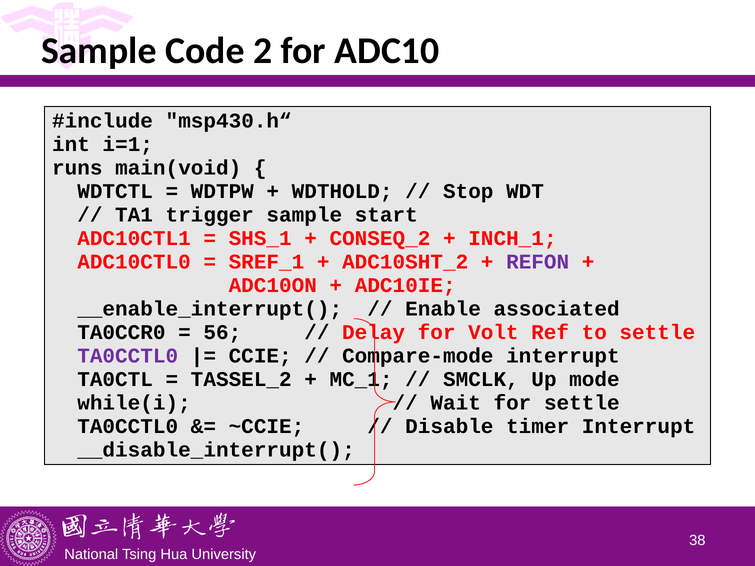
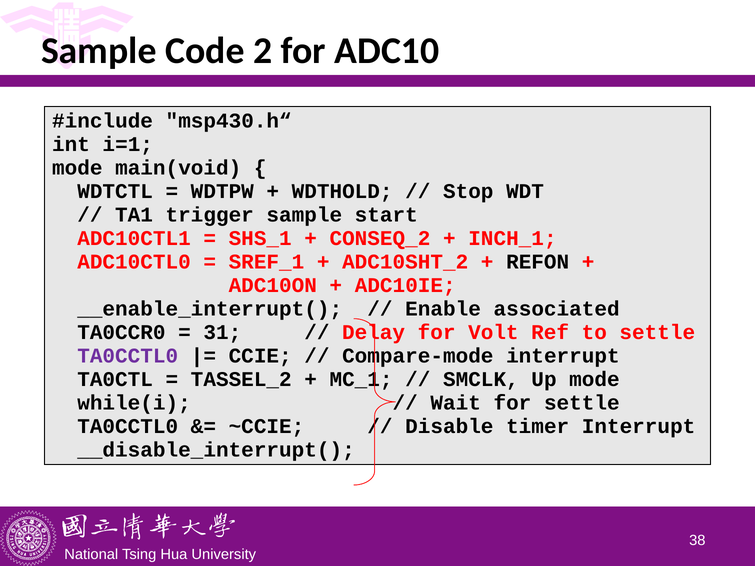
runs at (77, 168): runs -> mode
REFON colour: purple -> black
56: 56 -> 31
